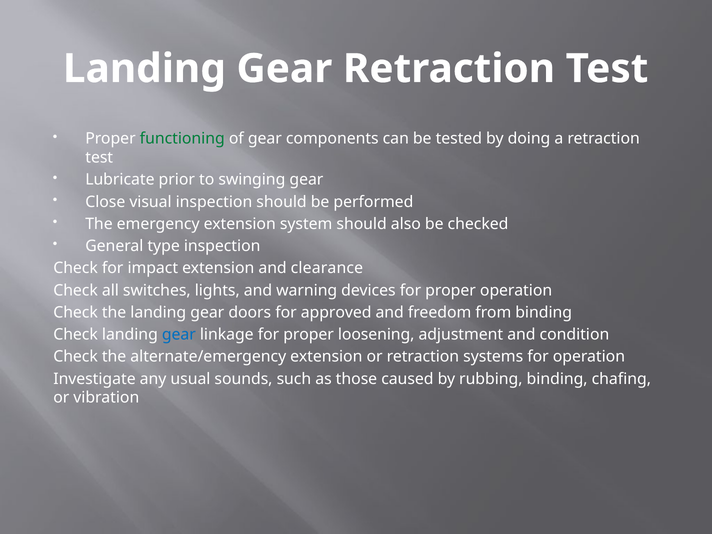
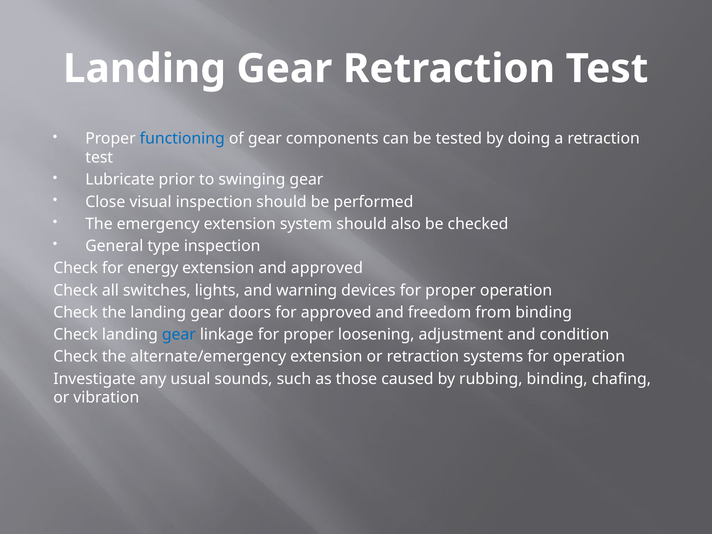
functioning colour: green -> blue
impact: impact -> energy
and clearance: clearance -> approved
